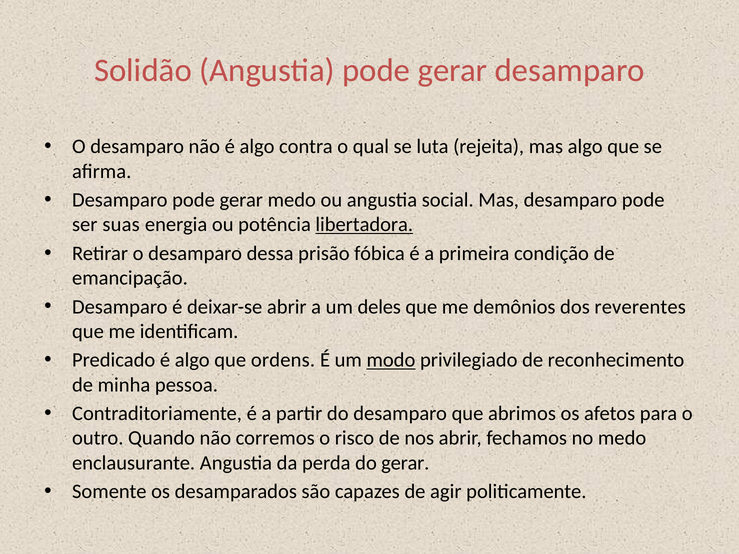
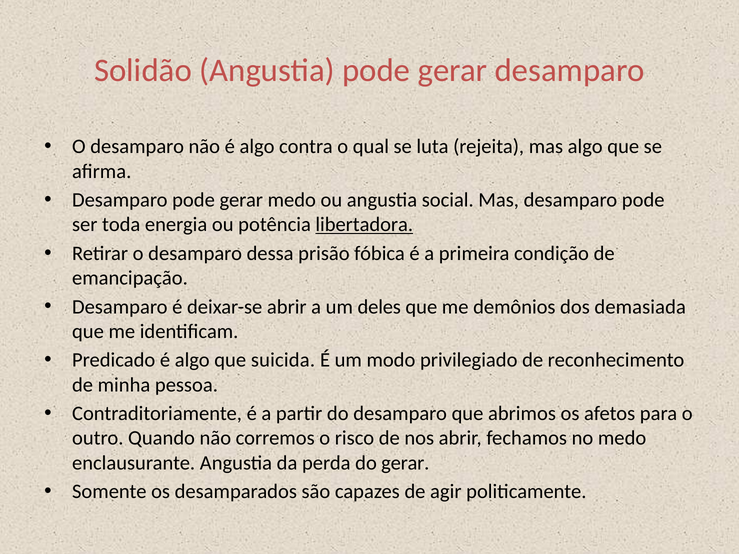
suas: suas -> toda
reverentes: reverentes -> demasiada
ordens: ordens -> suicida
modo underline: present -> none
